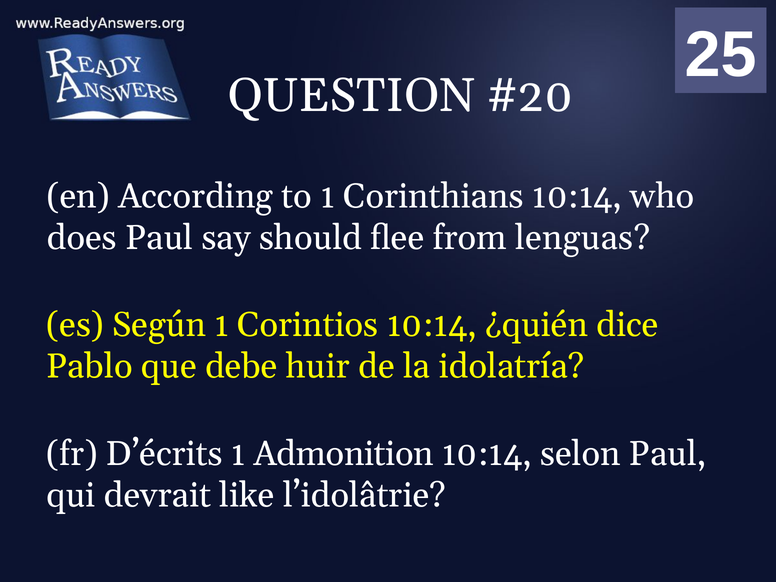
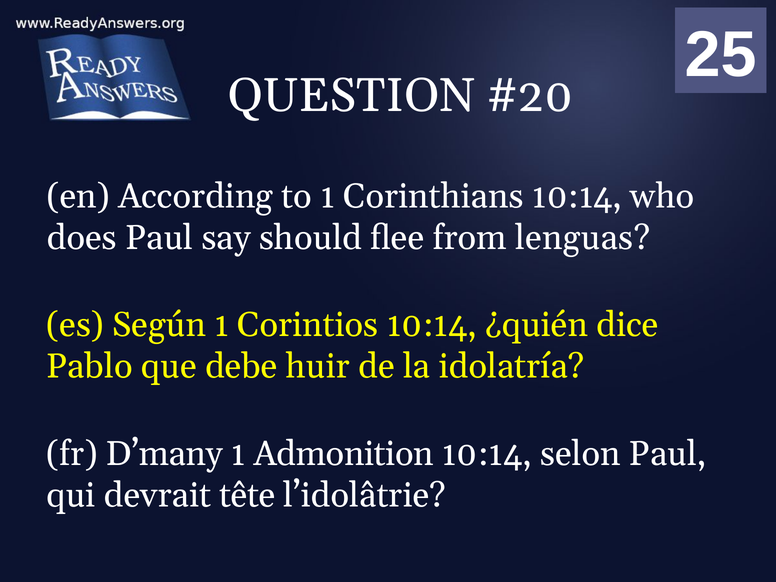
D’écrits: D’écrits -> D’many
like: like -> tête
